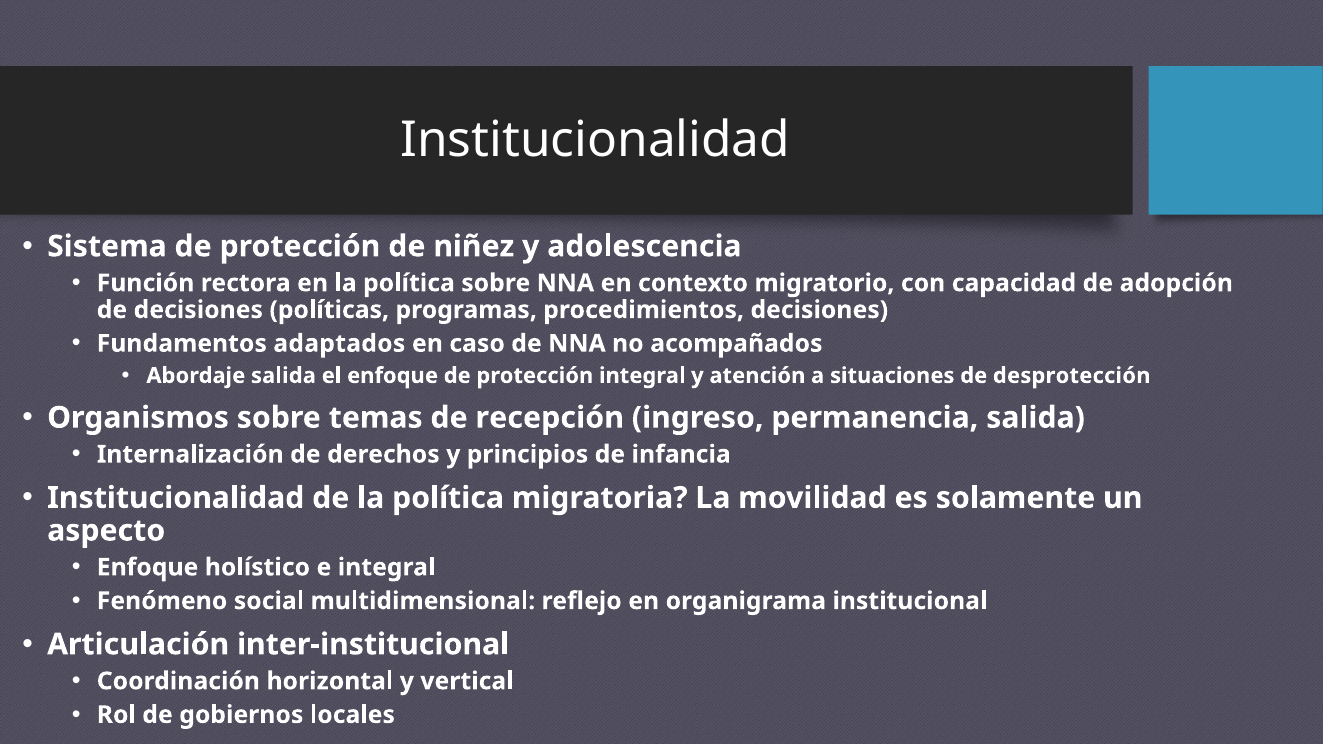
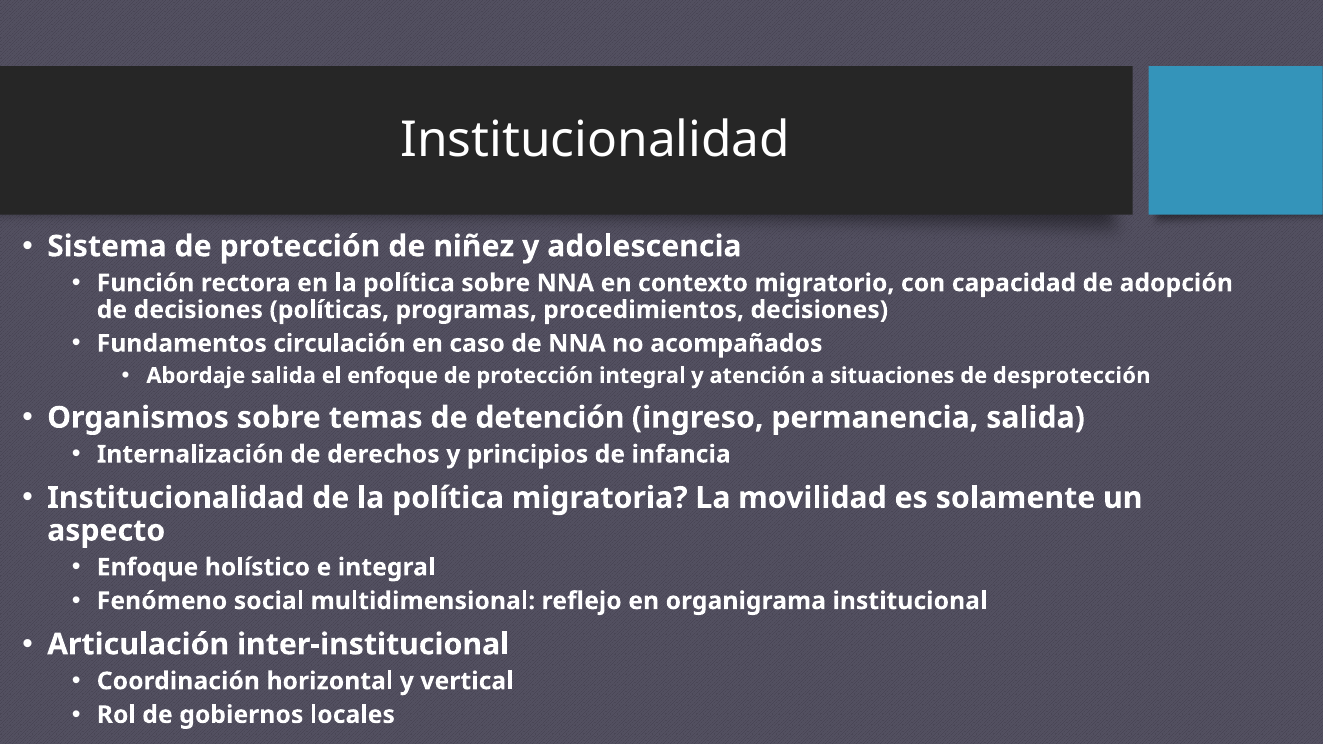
adaptados: adaptados -> circulación
recepción: recepción -> detención
